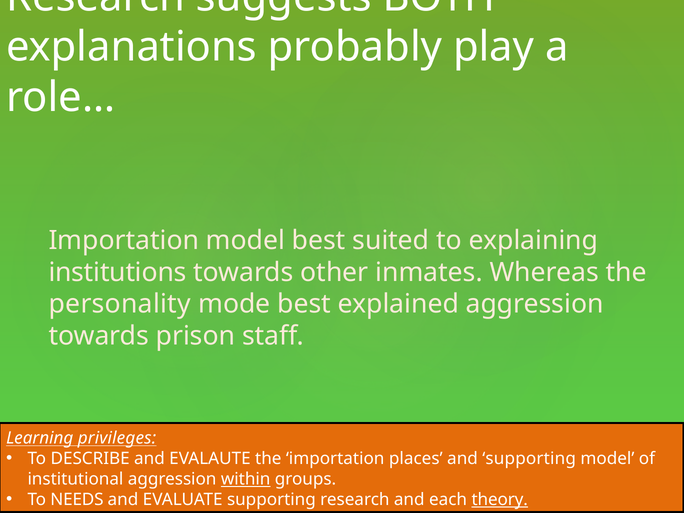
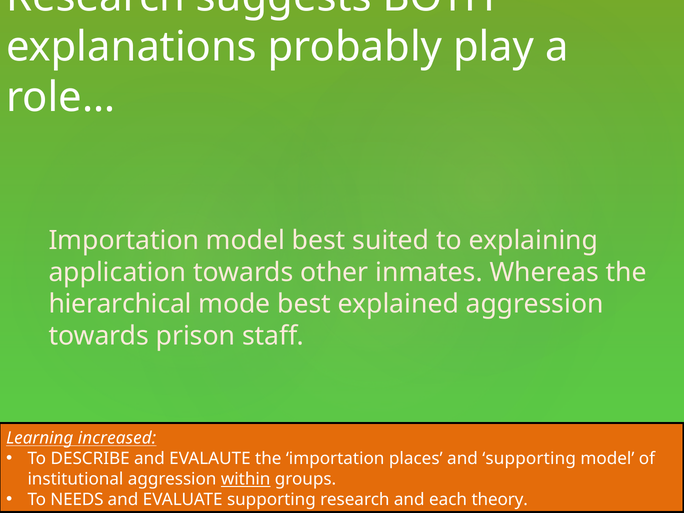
institutions: institutions -> application
personality: personality -> hierarchical
privileges: privileges -> increased
theory underline: present -> none
